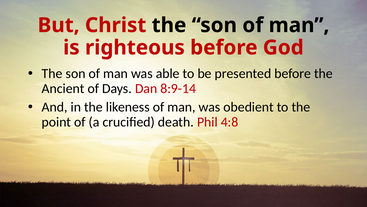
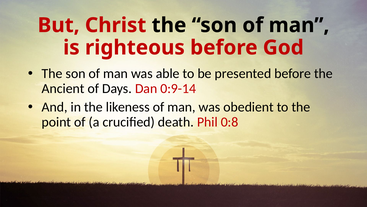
8:9-14: 8:9-14 -> 0:9-14
4:8: 4:8 -> 0:8
